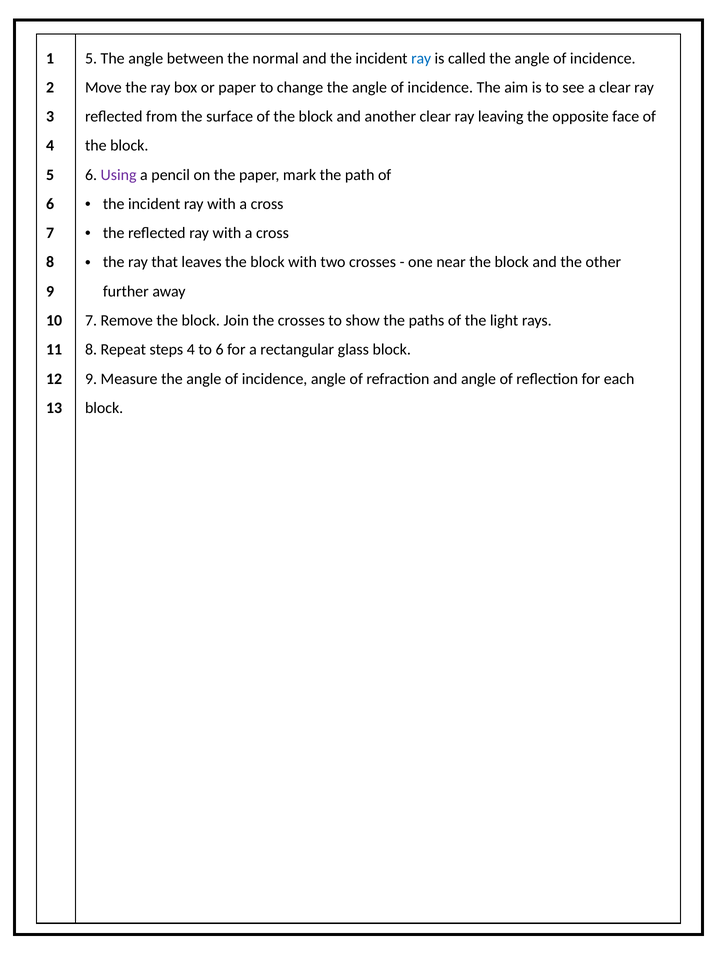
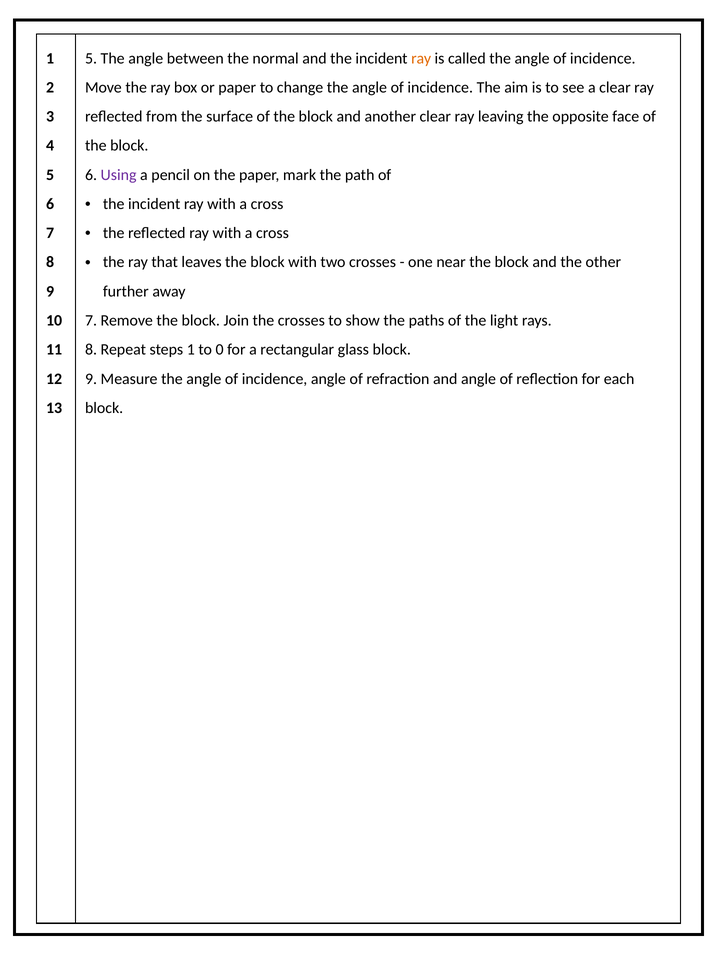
ray at (421, 58) colour: blue -> orange
steps 4: 4 -> 1
to 6: 6 -> 0
